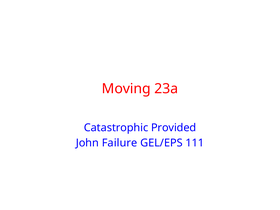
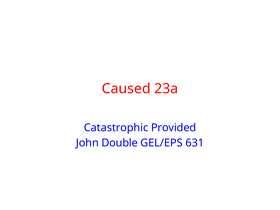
Moving: Moving -> Caused
Failure: Failure -> Double
111: 111 -> 631
